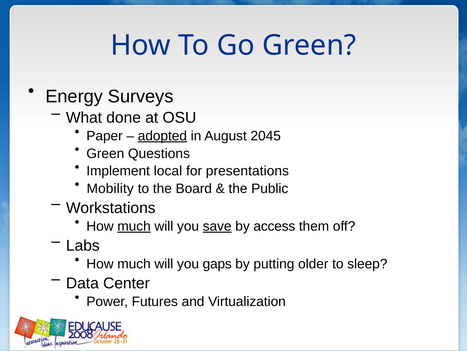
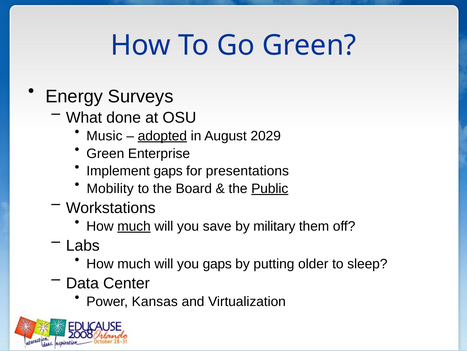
Paper: Paper -> Music
2045: 2045 -> 2029
Questions: Questions -> Enterprise
Implement local: local -> gaps
Public underline: none -> present
save underline: present -> none
access: access -> military
Futures: Futures -> Kansas
